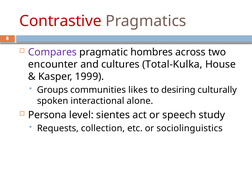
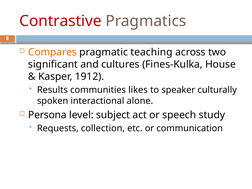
Compares colour: purple -> orange
hombres: hombres -> teaching
encounter: encounter -> significant
Total-Kulka: Total-Kulka -> Fines-Kulka
1999: 1999 -> 1912
Groups: Groups -> Results
desiring: desiring -> speaker
sientes: sientes -> subject
sociolinguistics: sociolinguistics -> communication
